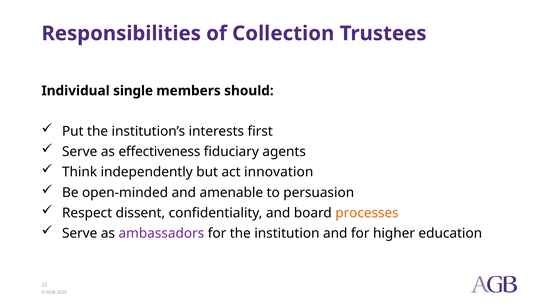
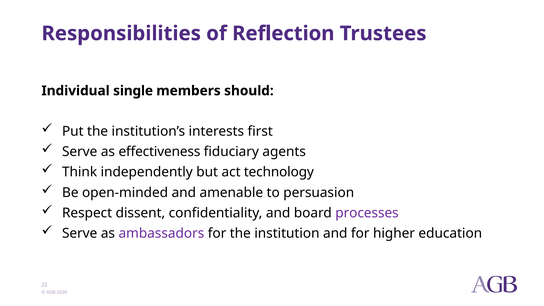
Collection: Collection -> Reflection
innovation: innovation -> technology
processes colour: orange -> purple
